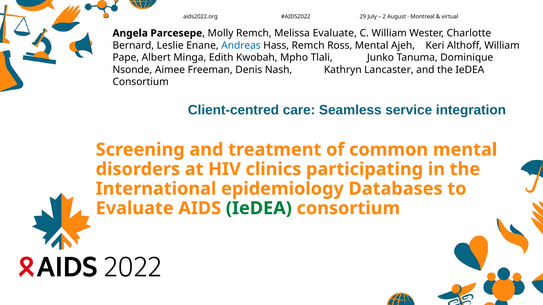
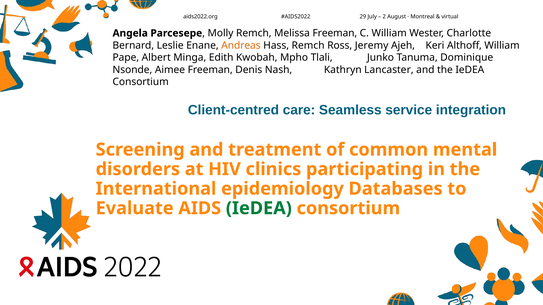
Melissa Evaluate: Evaluate -> Freeman
Andreas colour: blue -> orange
Ross Mental: Mental -> Jeremy
